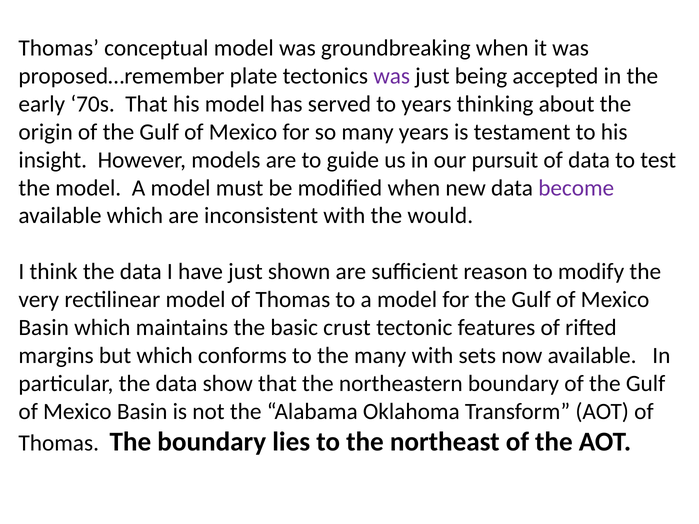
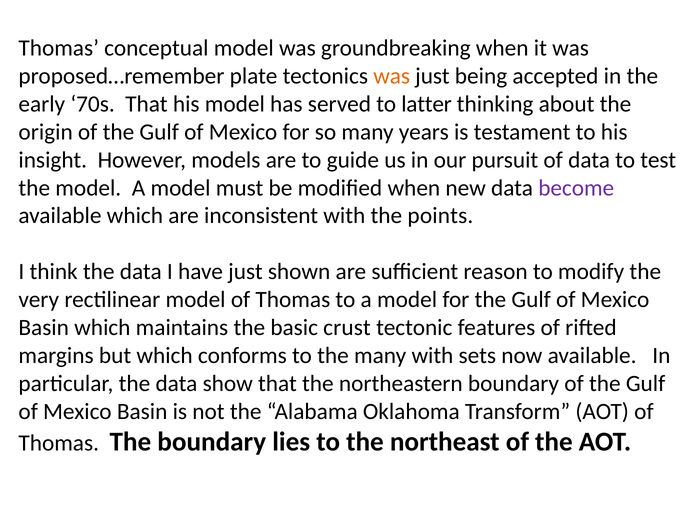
was at (392, 76) colour: purple -> orange
to years: years -> latter
would: would -> points
